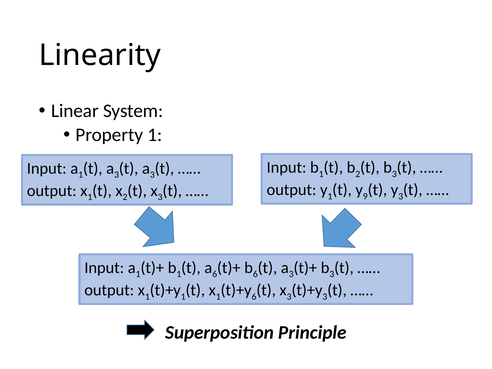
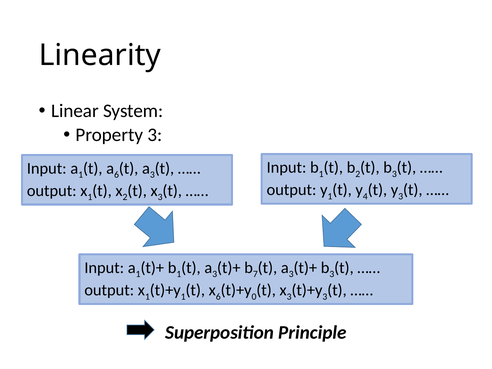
Property 1: 1 -> 3
3 at (116, 175): 3 -> 6
9: 9 -> 4
6 at (215, 274): 6 -> 3
6 at (255, 274): 6 -> 7
1 at (218, 297): 1 -> 6
6 at (254, 297): 6 -> 0
